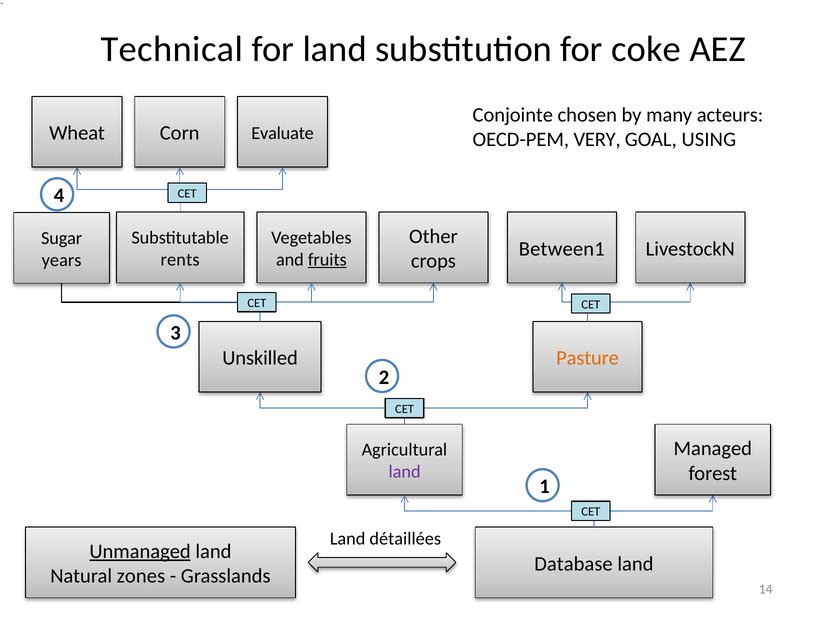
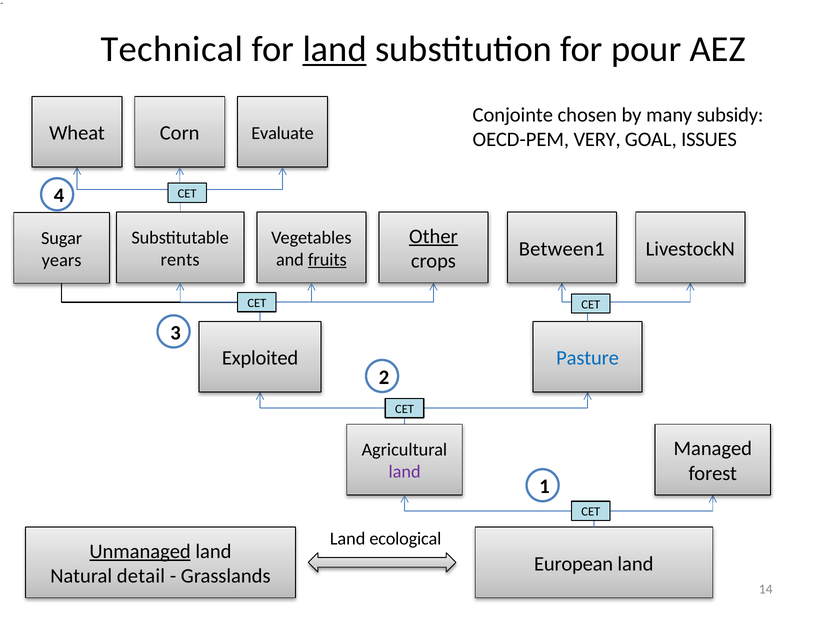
land at (335, 49) underline: none -> present
coke: coke -> pour
acteurs: acteurs -> subsidy
USING: USING -> ISSUES
Other underline: none -> present
Unskilled: Unskilled -> Exploited
Pasture colour: orange -> blue
détaillées: détaillées -> ecological
Database: Database -> European
zones: zones -> detail
